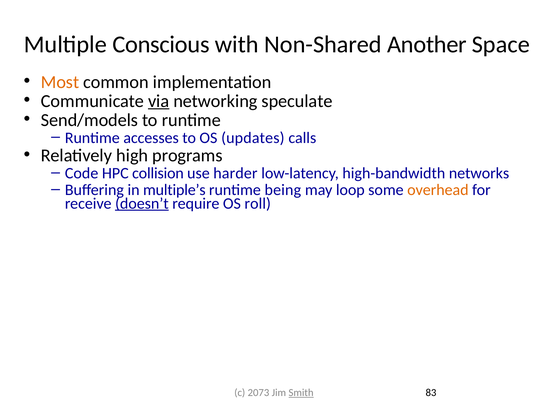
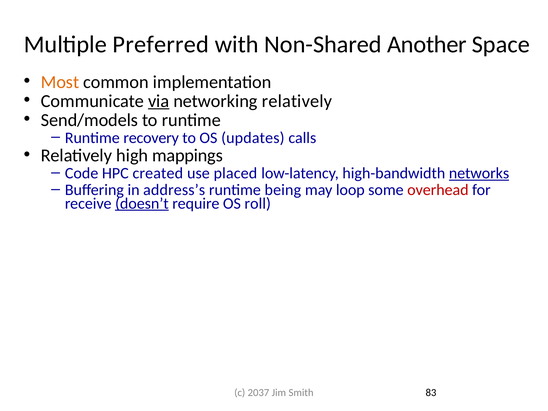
Conscious: Conscious -> Preferred
networking speculate: speculate -> relatively
accesses: accesses -> recovery
programs: programs -> mappings
collision: collision -> created
harder: harder -> placed
networks underline: none -> present
multiple’s: multiple’s -> address’s
overhead colour: orange -> red
2073: 2073 -> 2037
Smith underline: present -> none
